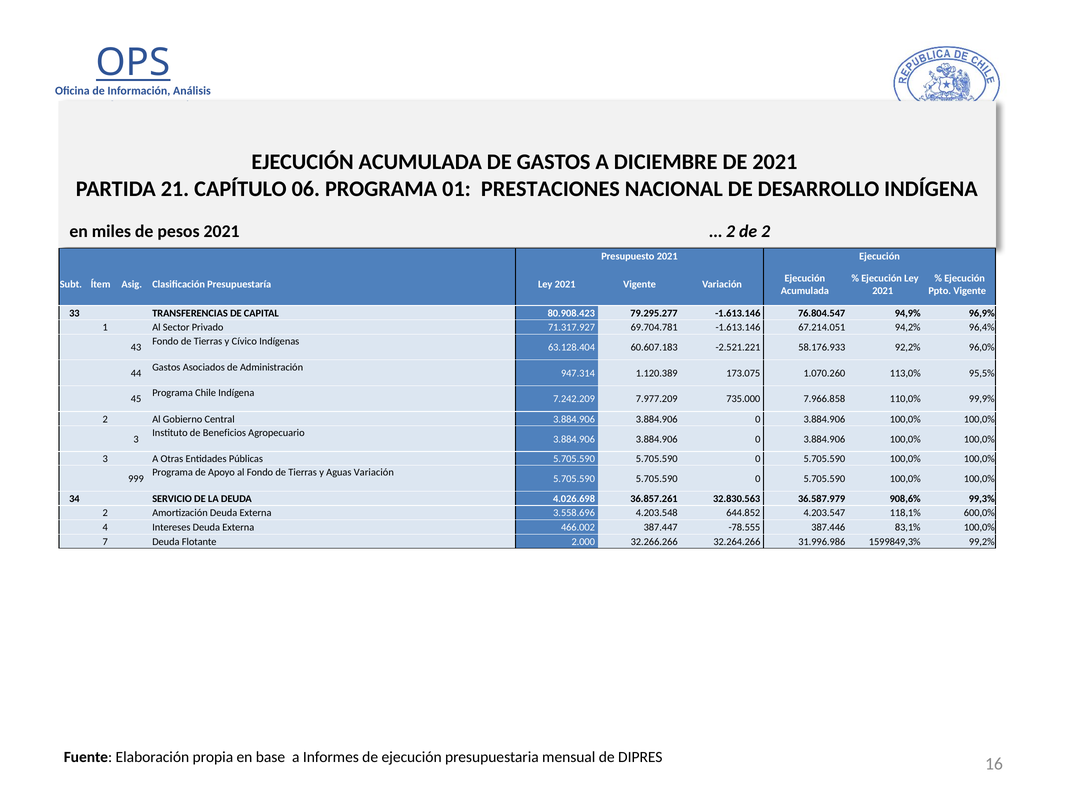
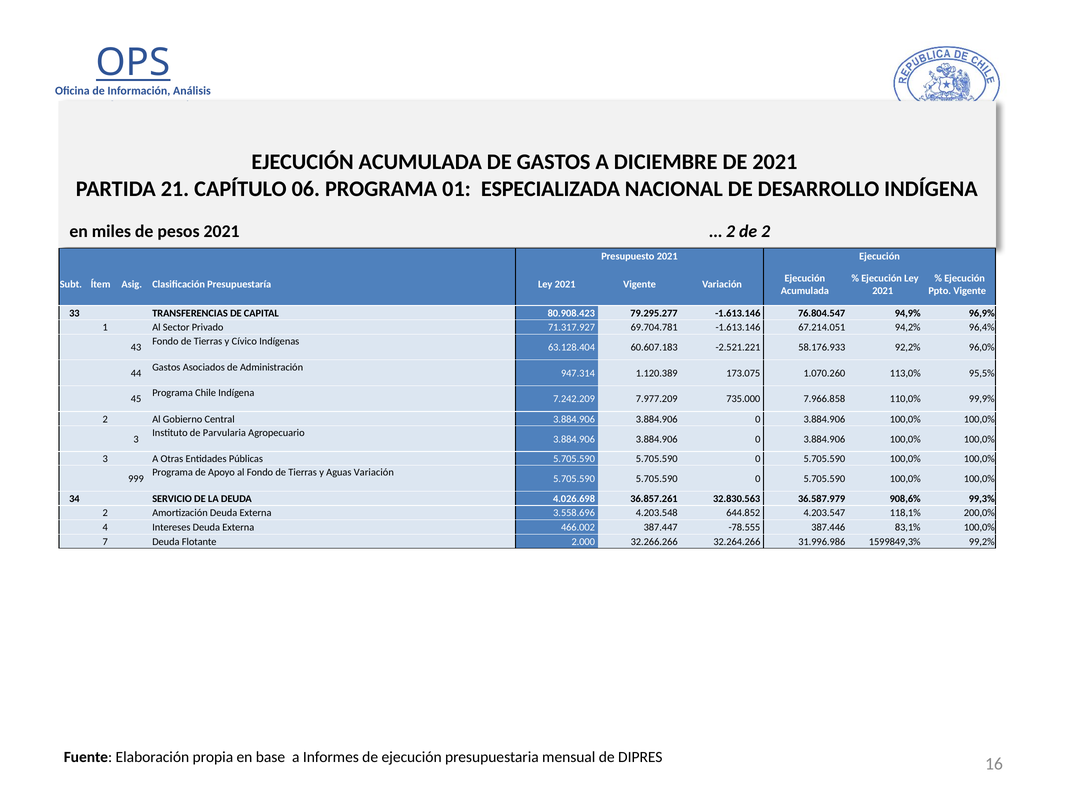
PRESTACIONES: PRESTACIONES -> ESPECIALIZADA
Beneficios: Beneficios -> Parvularia
600,0%: 600,0% -> 200,0%
